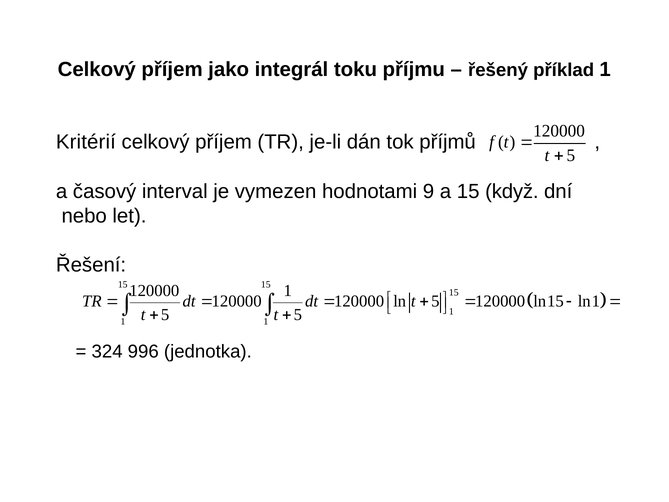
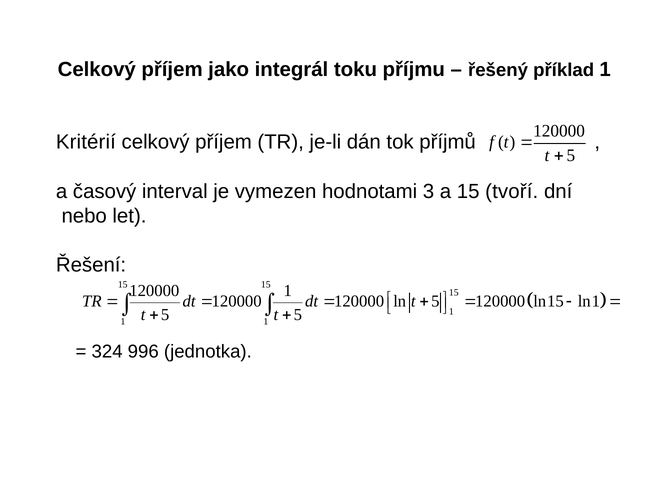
9: 9 -> 3
když: když -> tvoří
